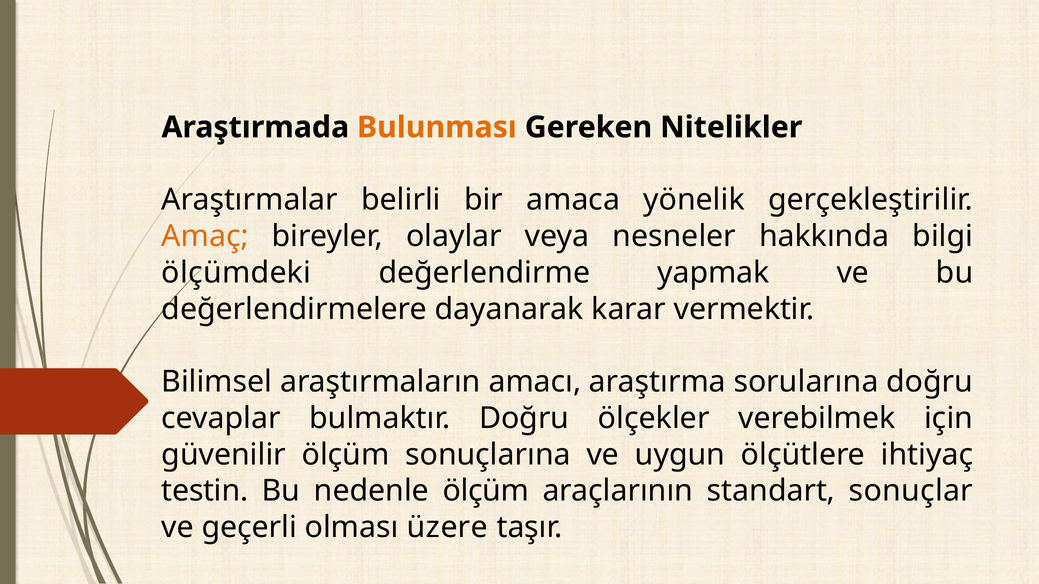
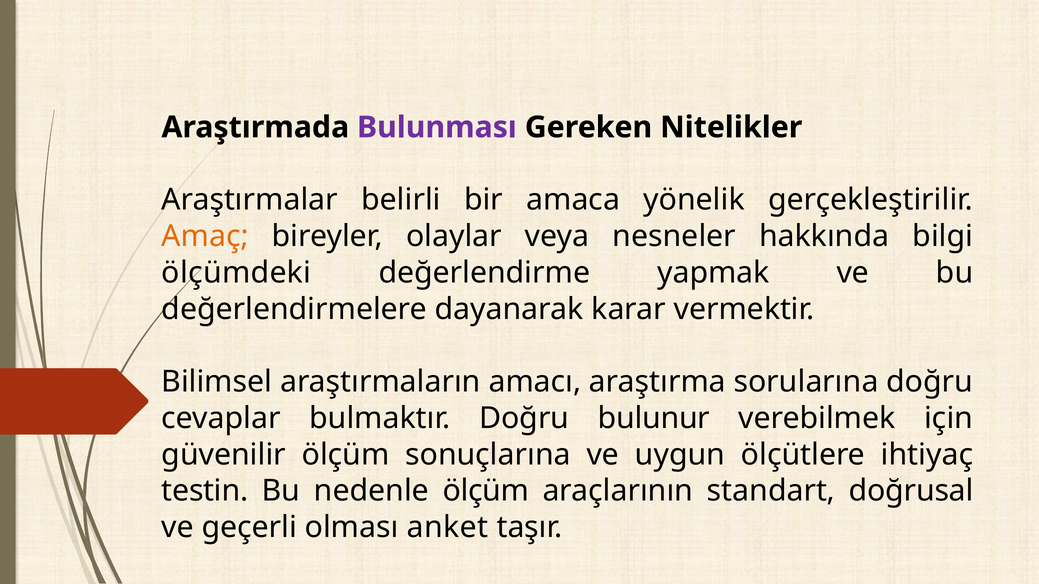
Bulunması colour: orange -> purple
ölçekler: ölçekler -> bulunur
sonuçlar: sonuçlar -> doğrusal
üzere: üzere -> anket
